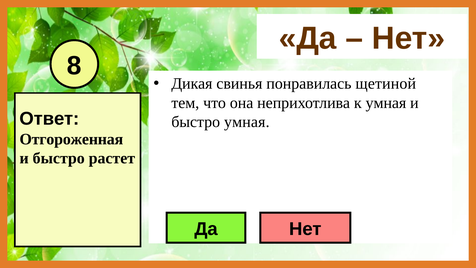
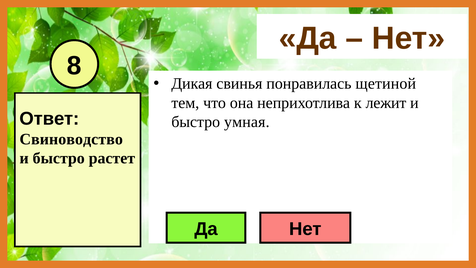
к умная: умная -> лежит
Отгороженная: Отгороженная -> Свиноводство
